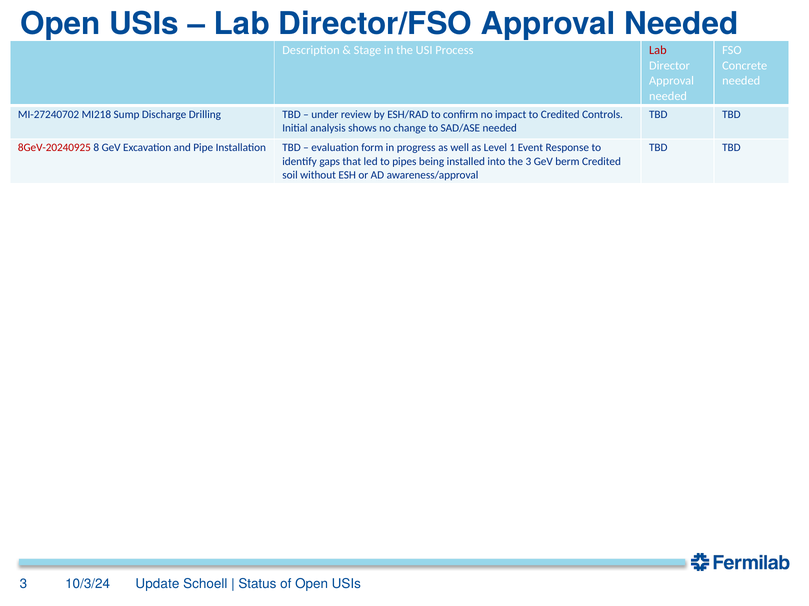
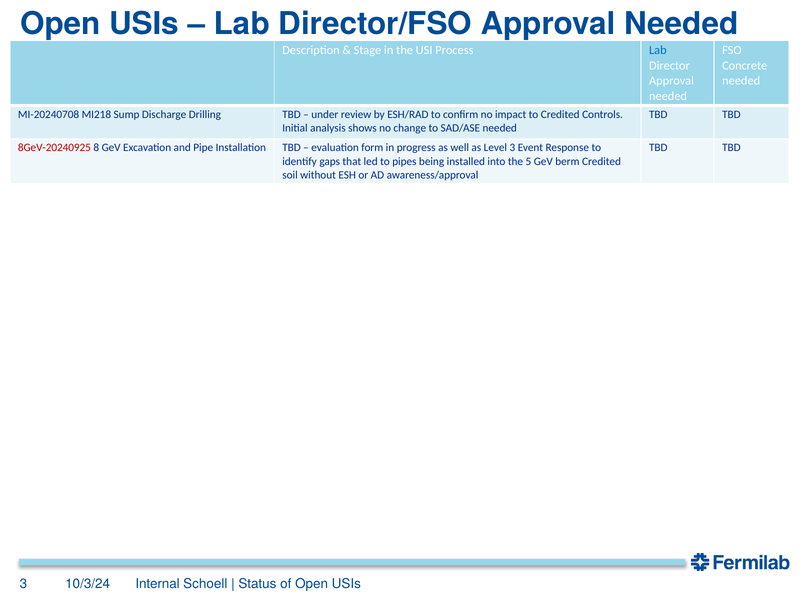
Lab at (658, 50) colour: red -> blue
MI-27240702: MI-27240702 -> MI-20240708
Level 1: 1 -> 3
the 3: 3 -> 5
Update: Update -> Internal
